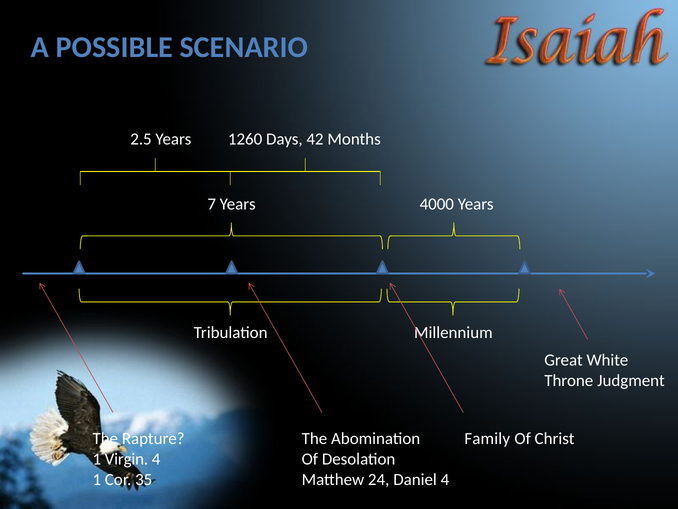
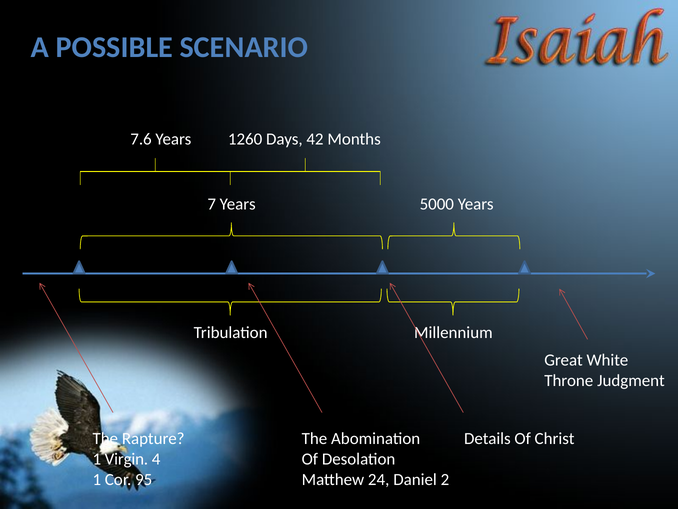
2.5: 2.5 -> 7.6
4000: 4000 -> 5000
Family: Family -> Details
35: 35 -> 95
Daniel 4: 4 -> 2
